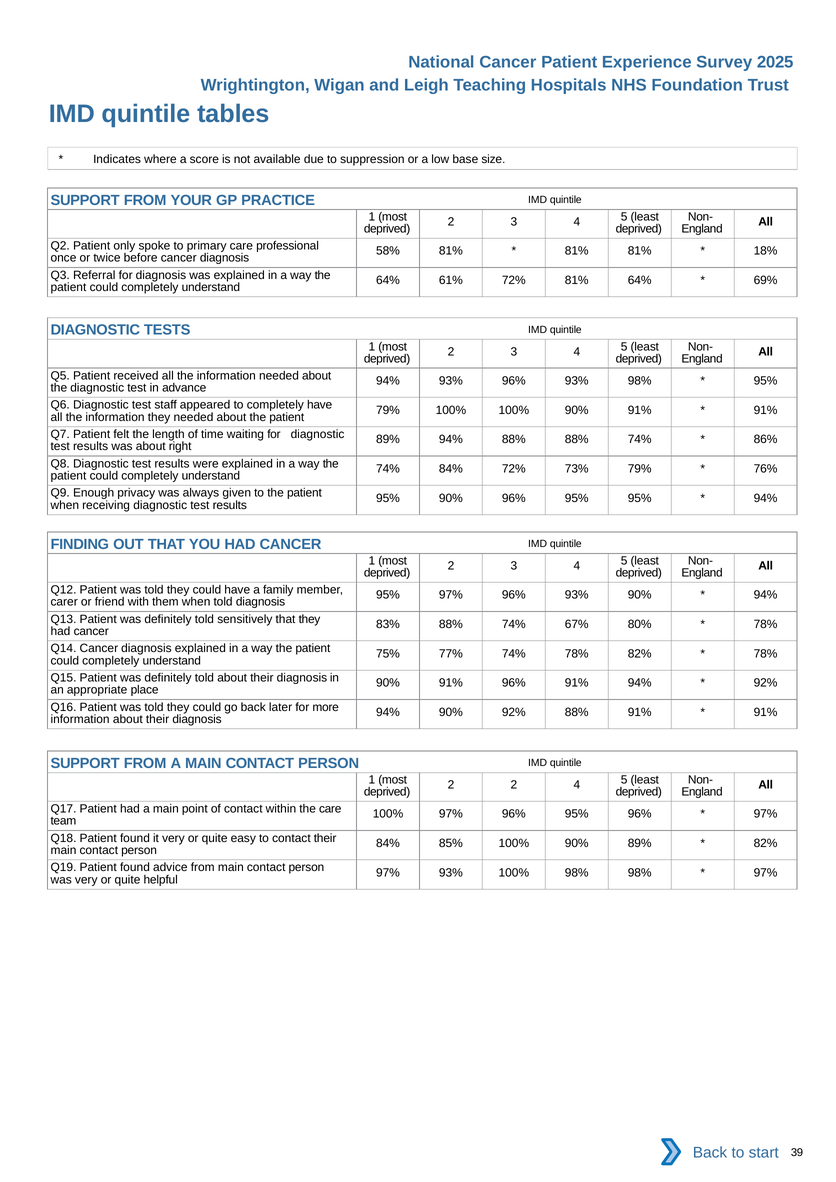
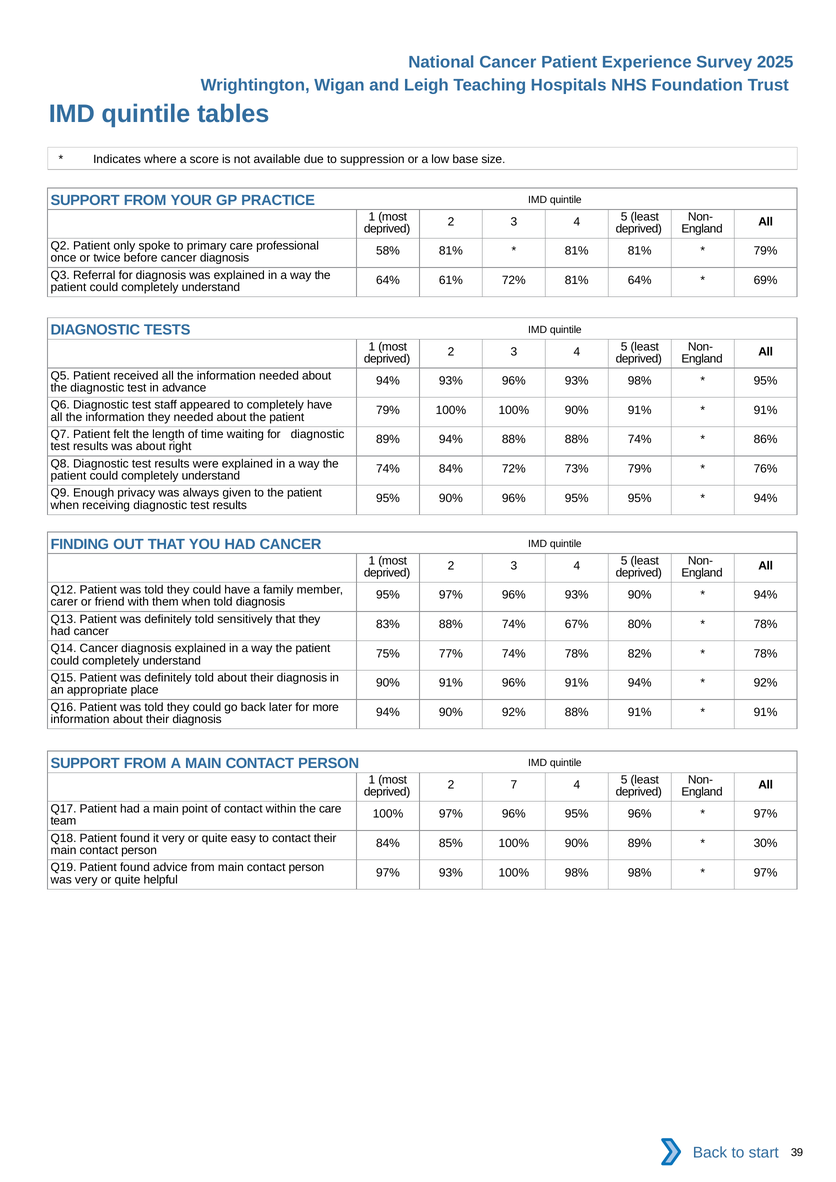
18% at (766, 251): 18% -> 79%
2 2: 2 -> 7
82% at (766, 844): 82% -> 30%
